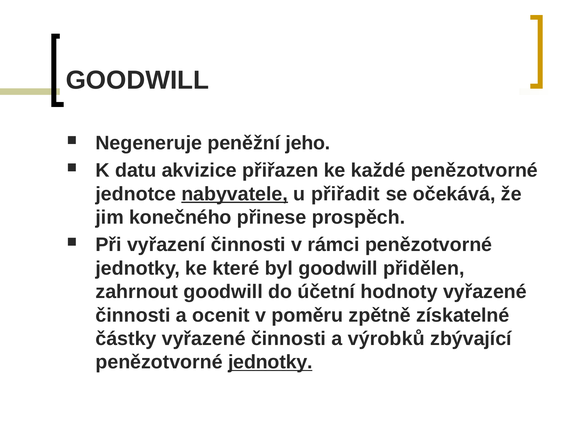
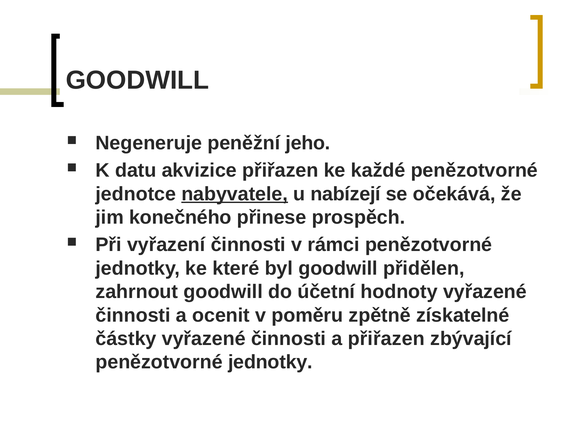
přiřadit: přiřadit -> nabízejí
a výrobků: výrobků -> přiřazen
jednotky at (270, 362) underline: present -> none
